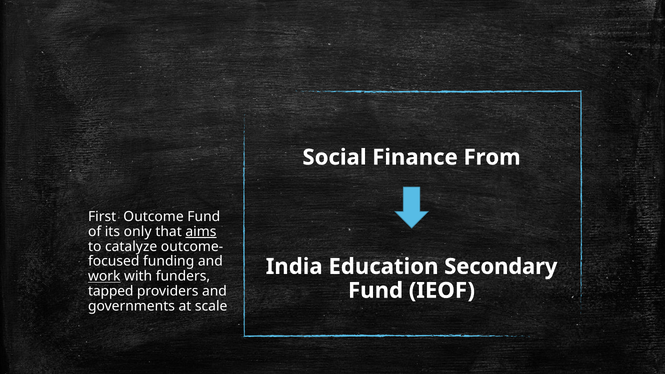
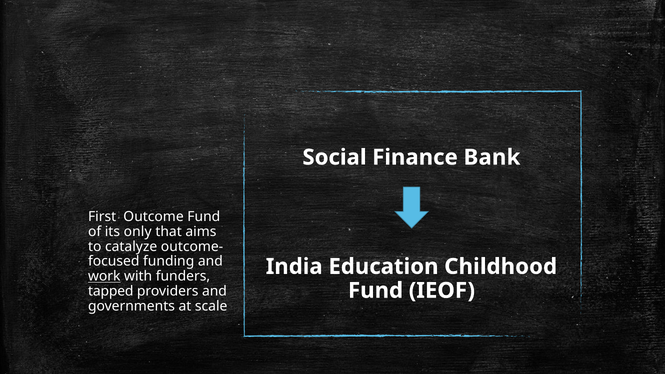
From: From -> Bank
aims underline: present -> none
Secondary: Secondary -> Childhood
